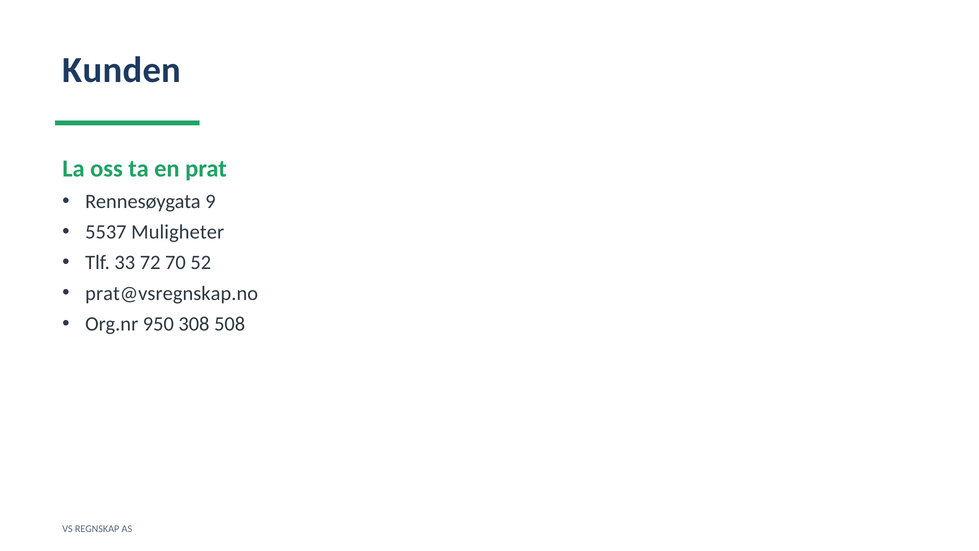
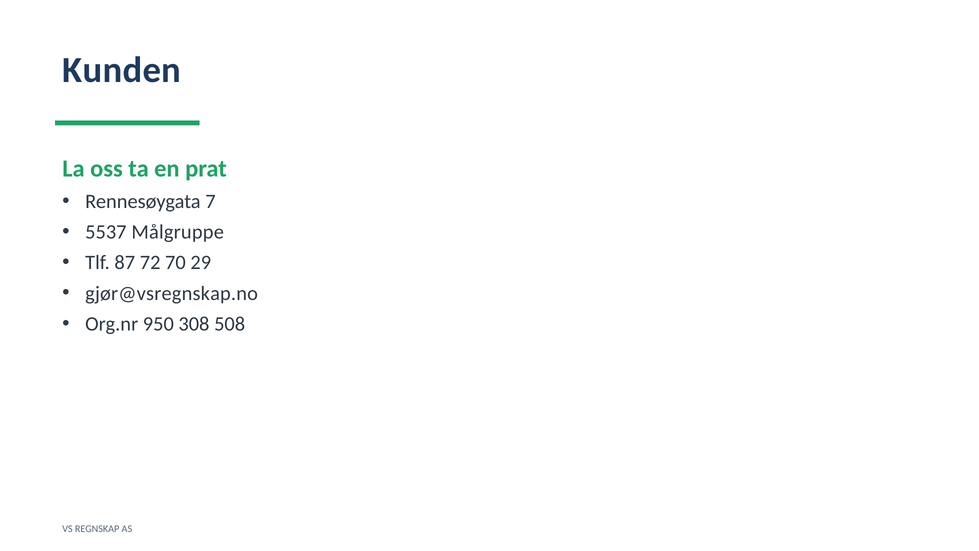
9: 9 -> 7
Muligheter: Muligheter -> Målgruppe
33: 33 -> 87
52: 52 -> 29
prat@vsregnskap.no: prat@vsregnskap.no -> gjør@vsregnskap.no
